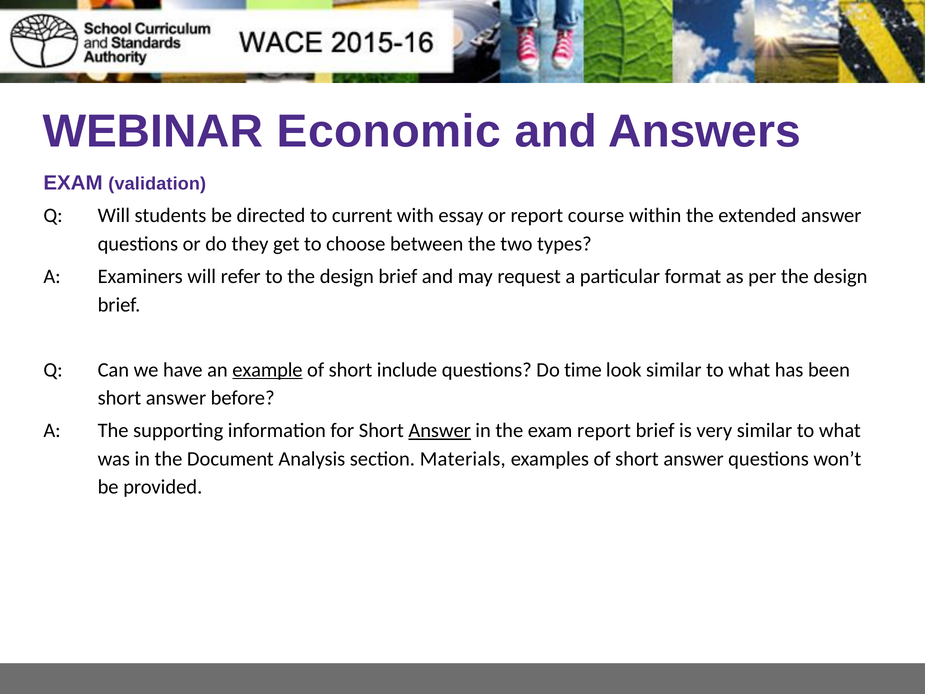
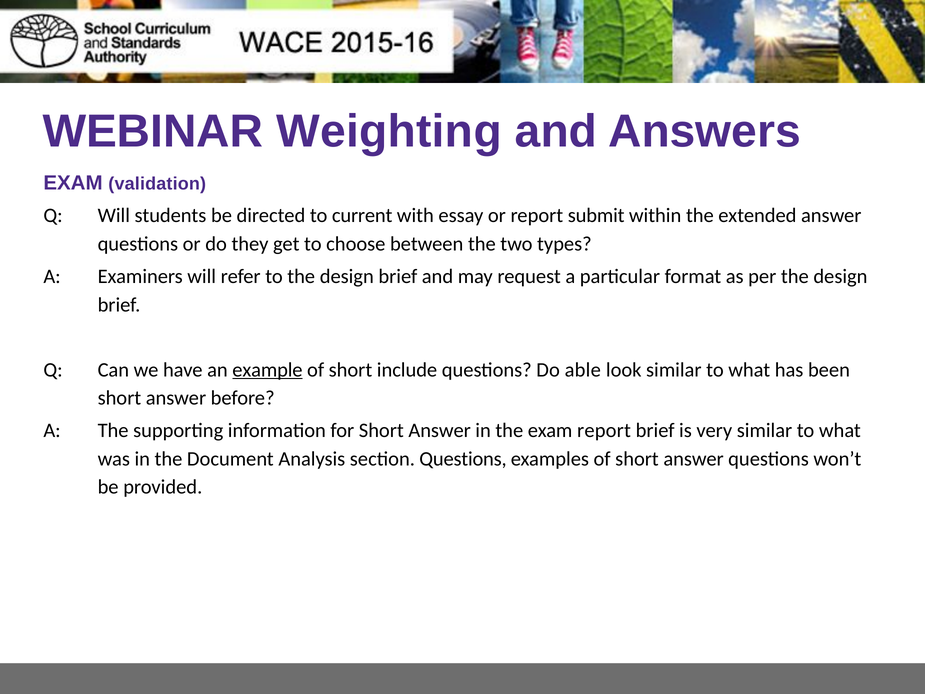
Economic: Economic -> Weighting
course: course -> submit
time: time -> able
Answer at (440, 430) underline: present -> none
section Materials: Materials -> Questions
